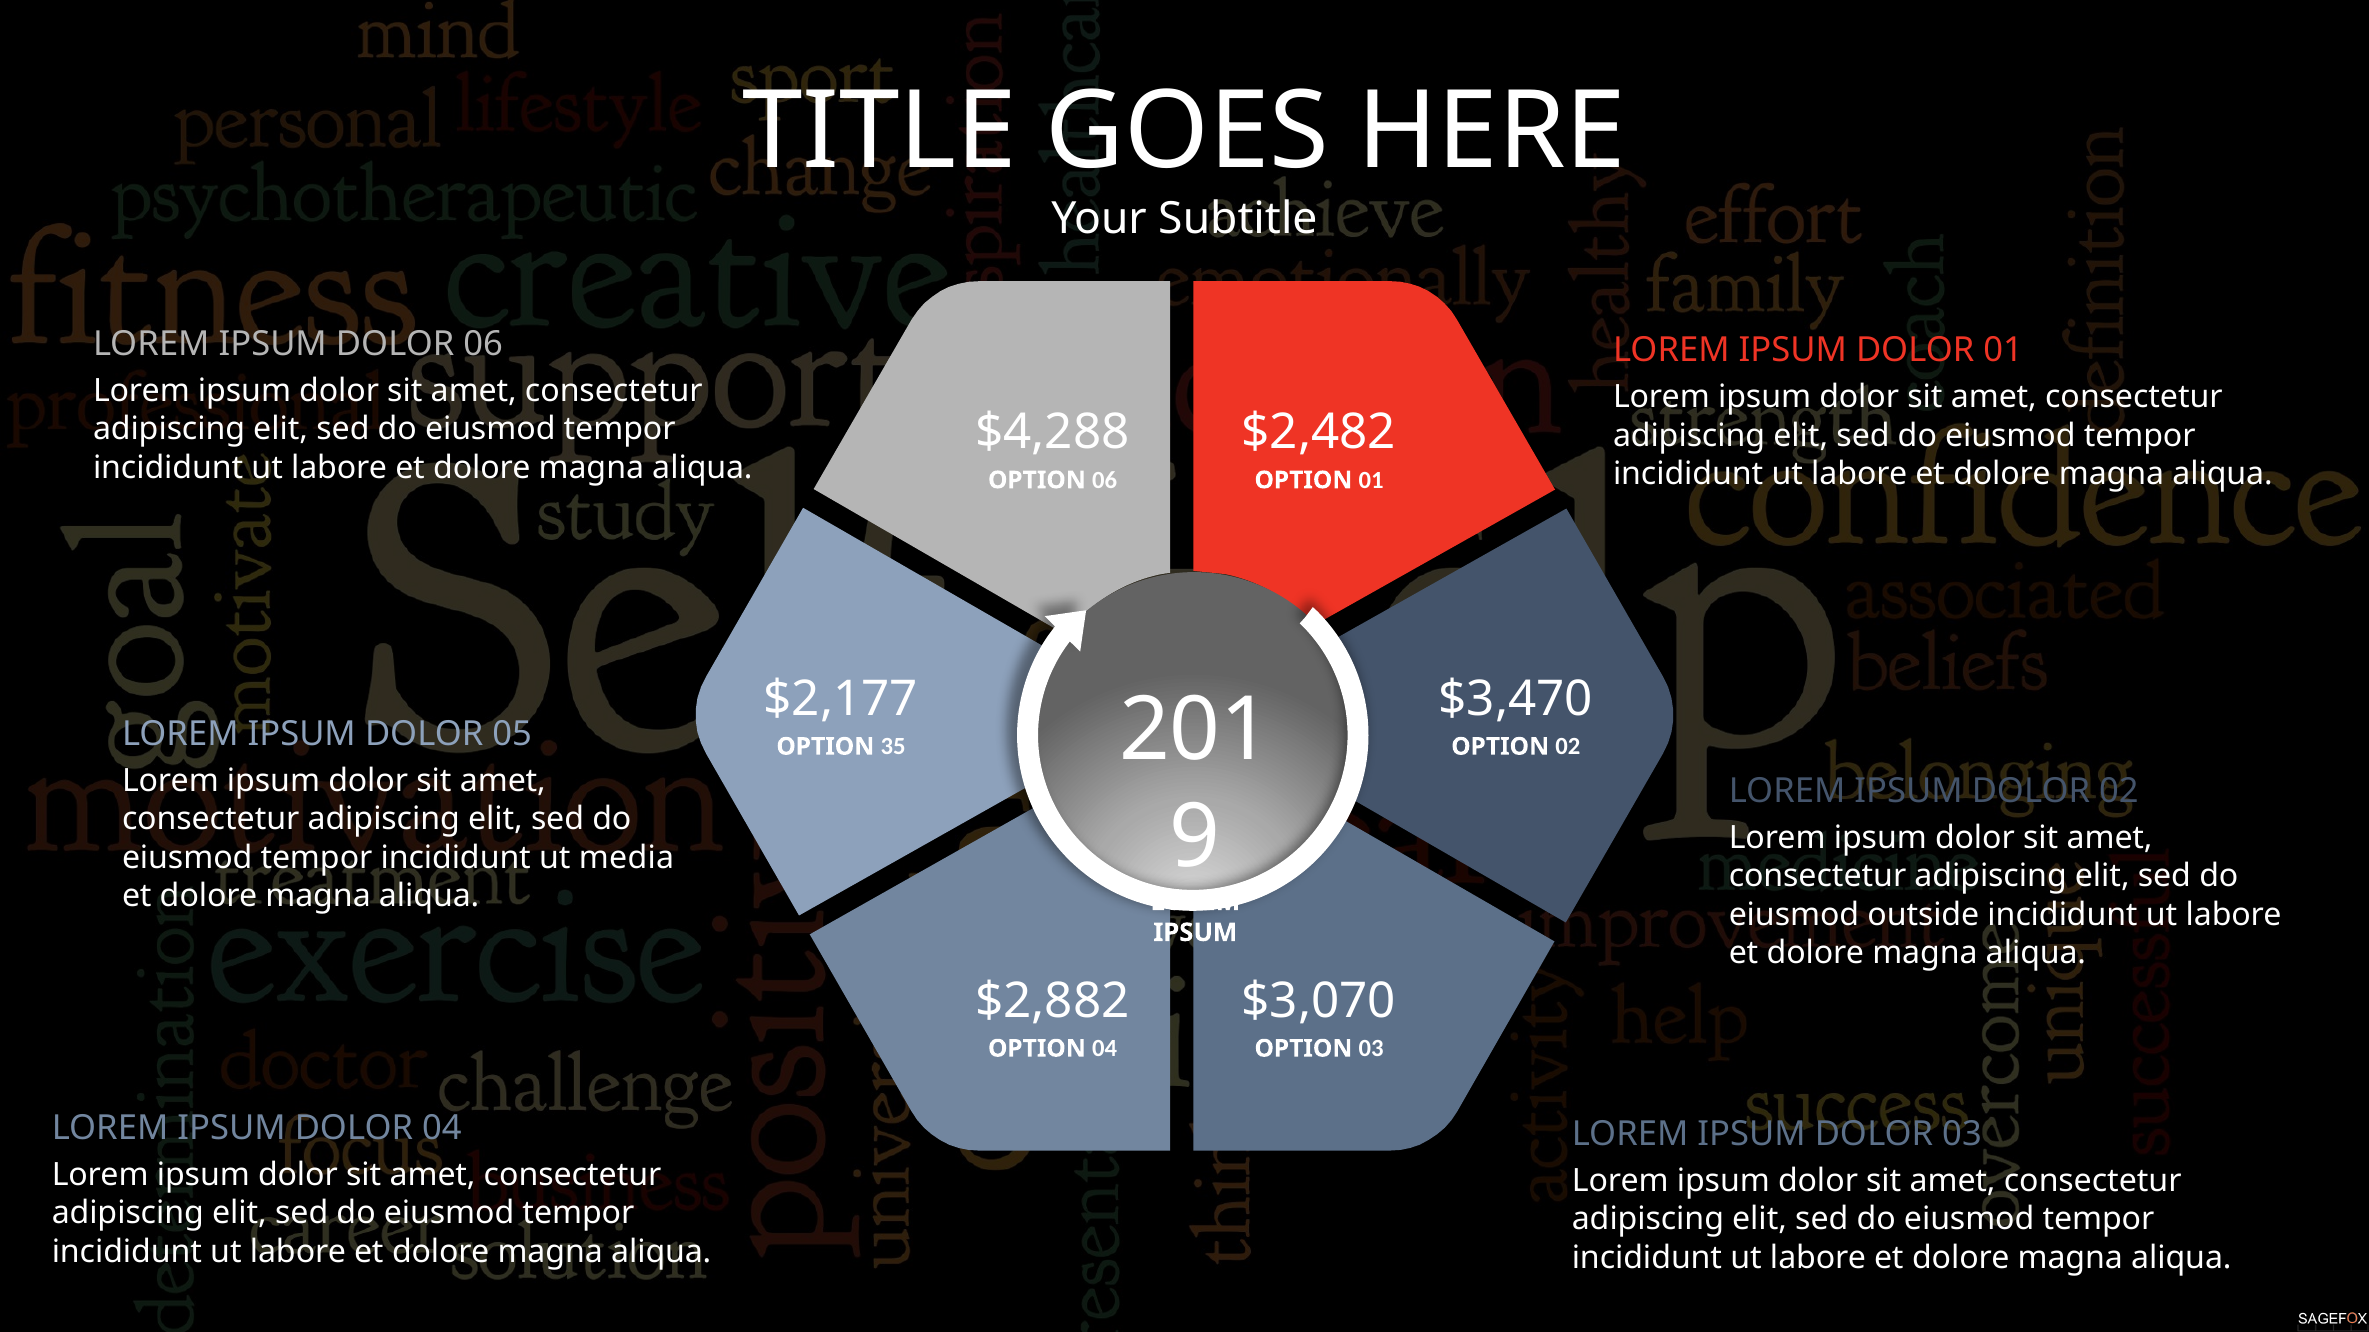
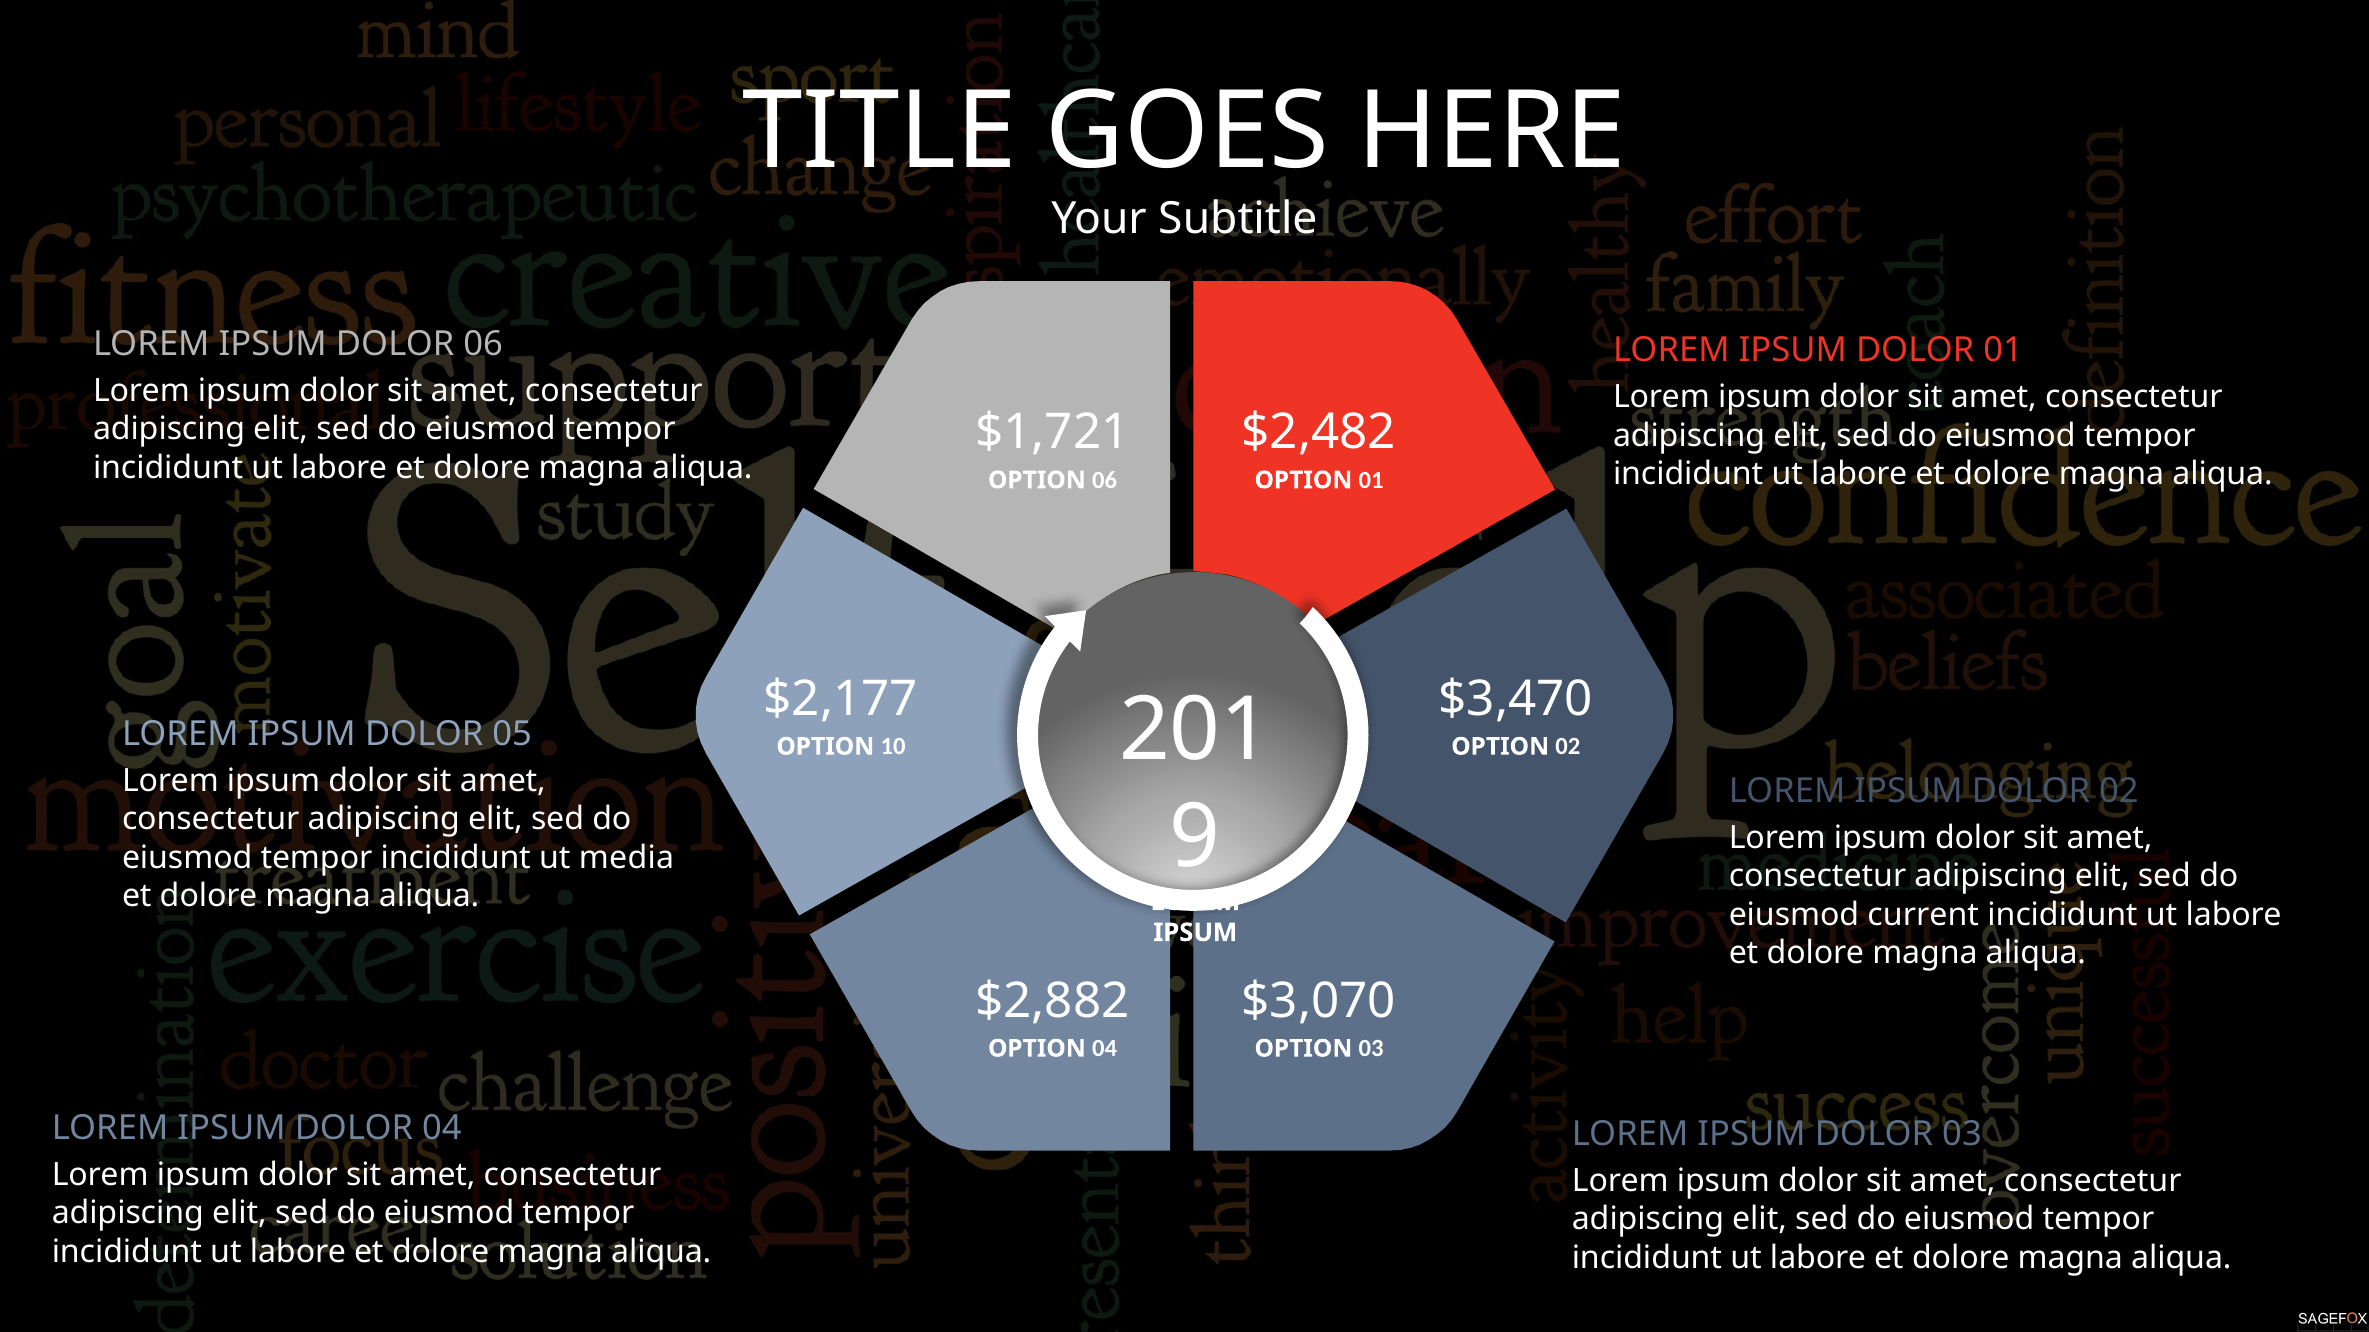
$4,288: $4,288 -> $1,721
35: 35 -> 10
outside: outside -> current
